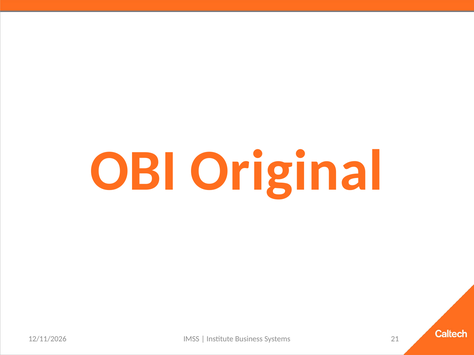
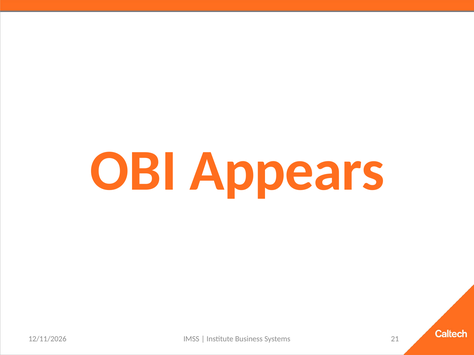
Original: Original -> Appears
